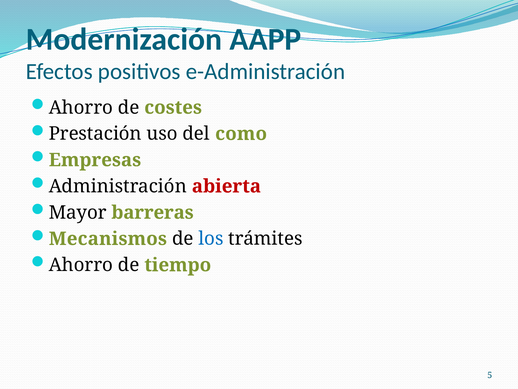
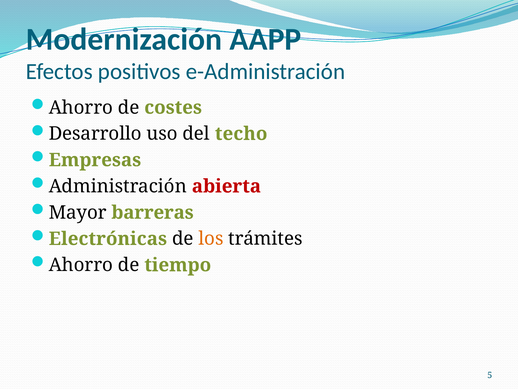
Prestación: Prestación -> Desarrollo
como: como -> techo
Mecanismos: Mecanismos -> Electrónicas
los colour: blue -> orange
